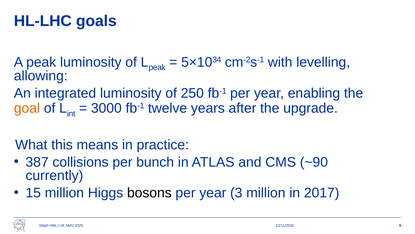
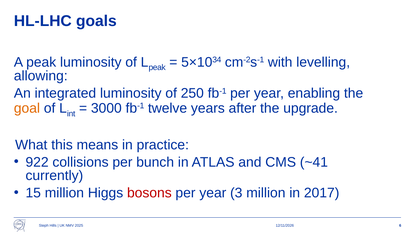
387: 387 -> 922
~90: ~90 -> ~41
bosons colour: black -> red
